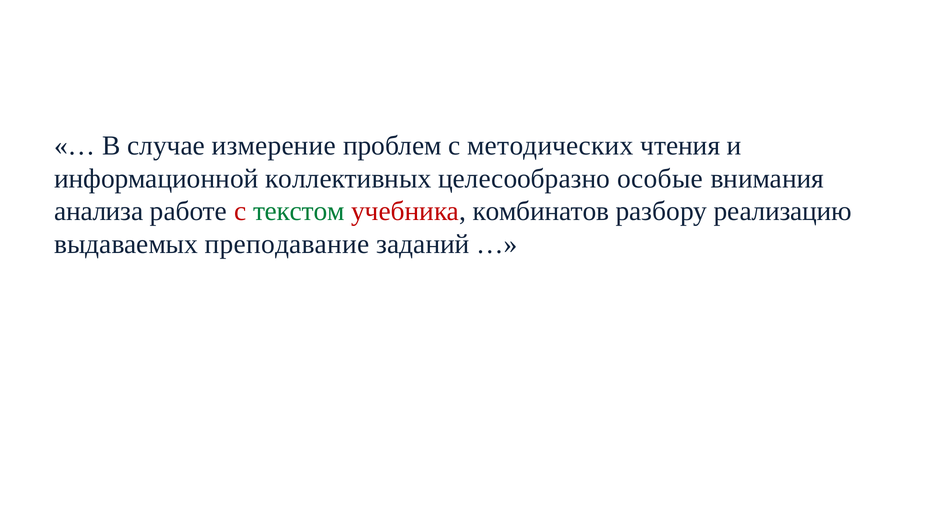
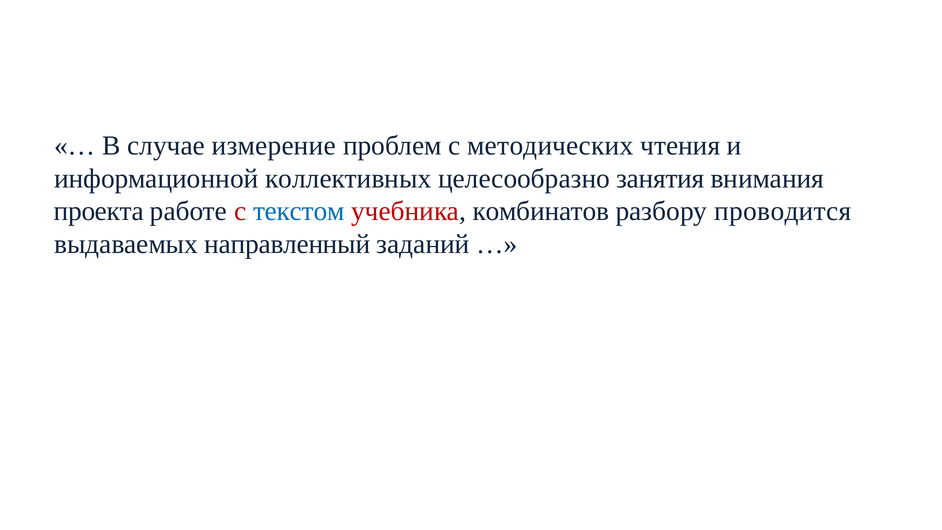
особые: особые -> занятия
анализа: анализа -> проекта
текстом colour: green -> blue
реализацию: реализацию -> проводится
преподавание: преподавание -> направленный
